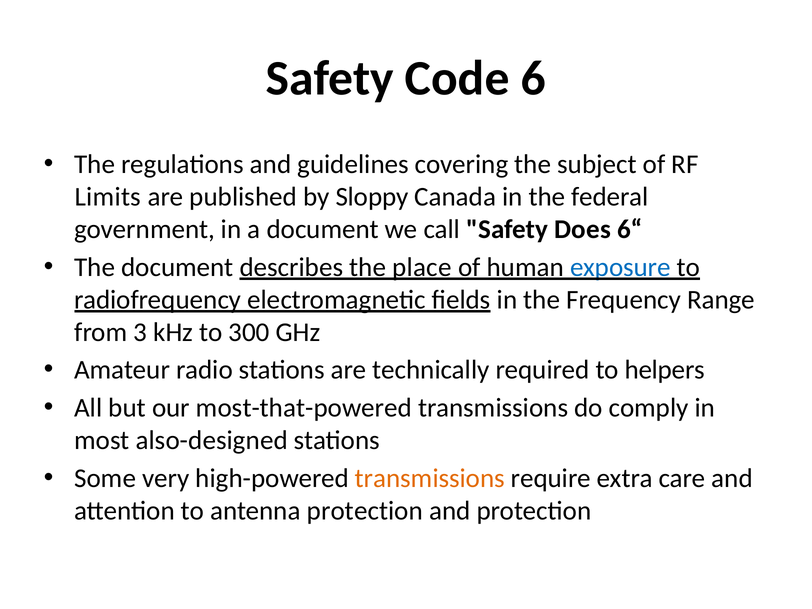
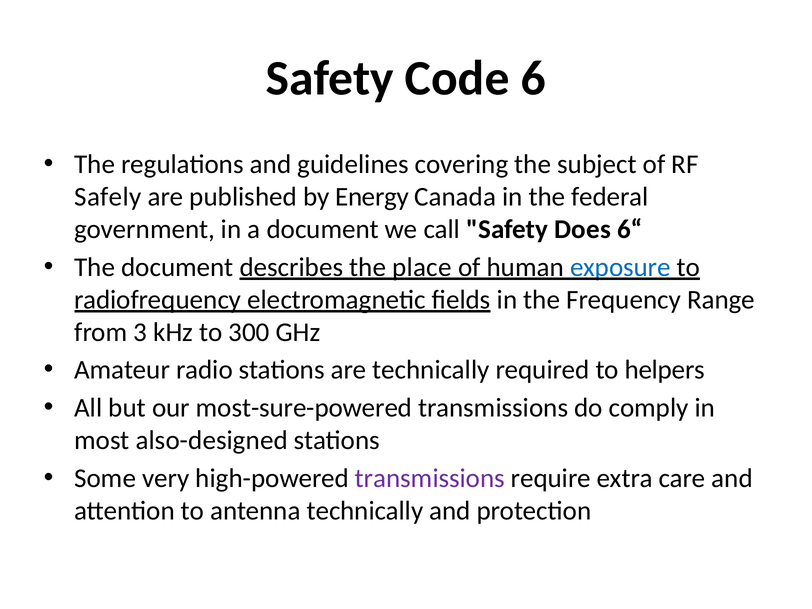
Limits: Limits -> Safely
Sloppy: Sloppy -> Energy
most-that-powered: most-that-powered -> most-sure-powered
transmissions at (430, 478) colour: orange -> purple
antenna protection: protection -> technically
